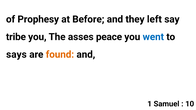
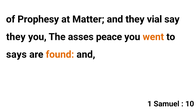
Before: Before -> Matter
left: left -> vial
tribe at (16, 37): tribe -> they
went colour: blue -> orange
